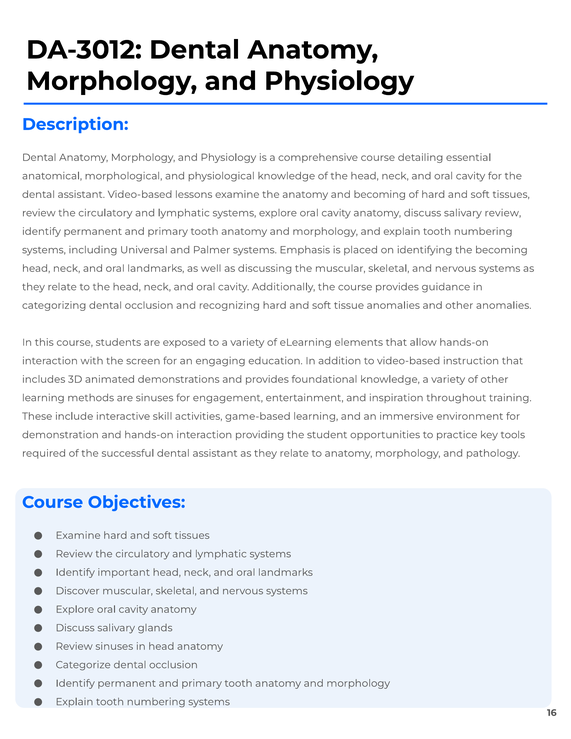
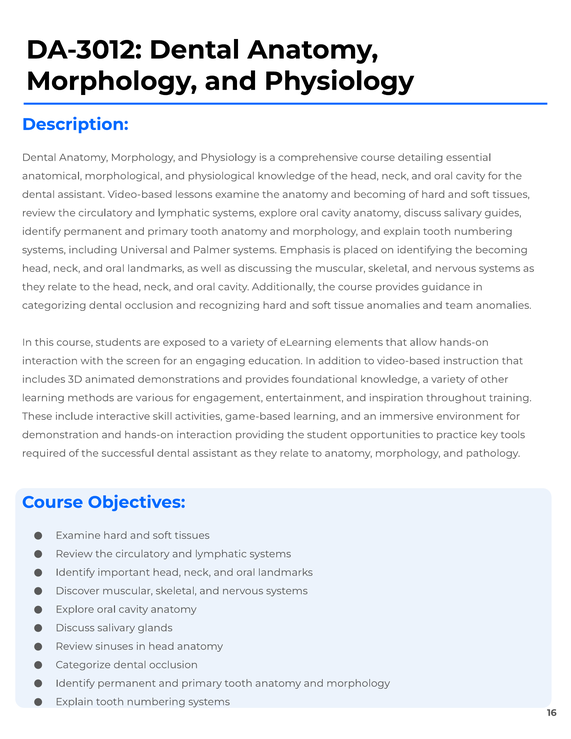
salivary review: review -> guides
and other: other -> team
are sinuses: sinuses -> various
